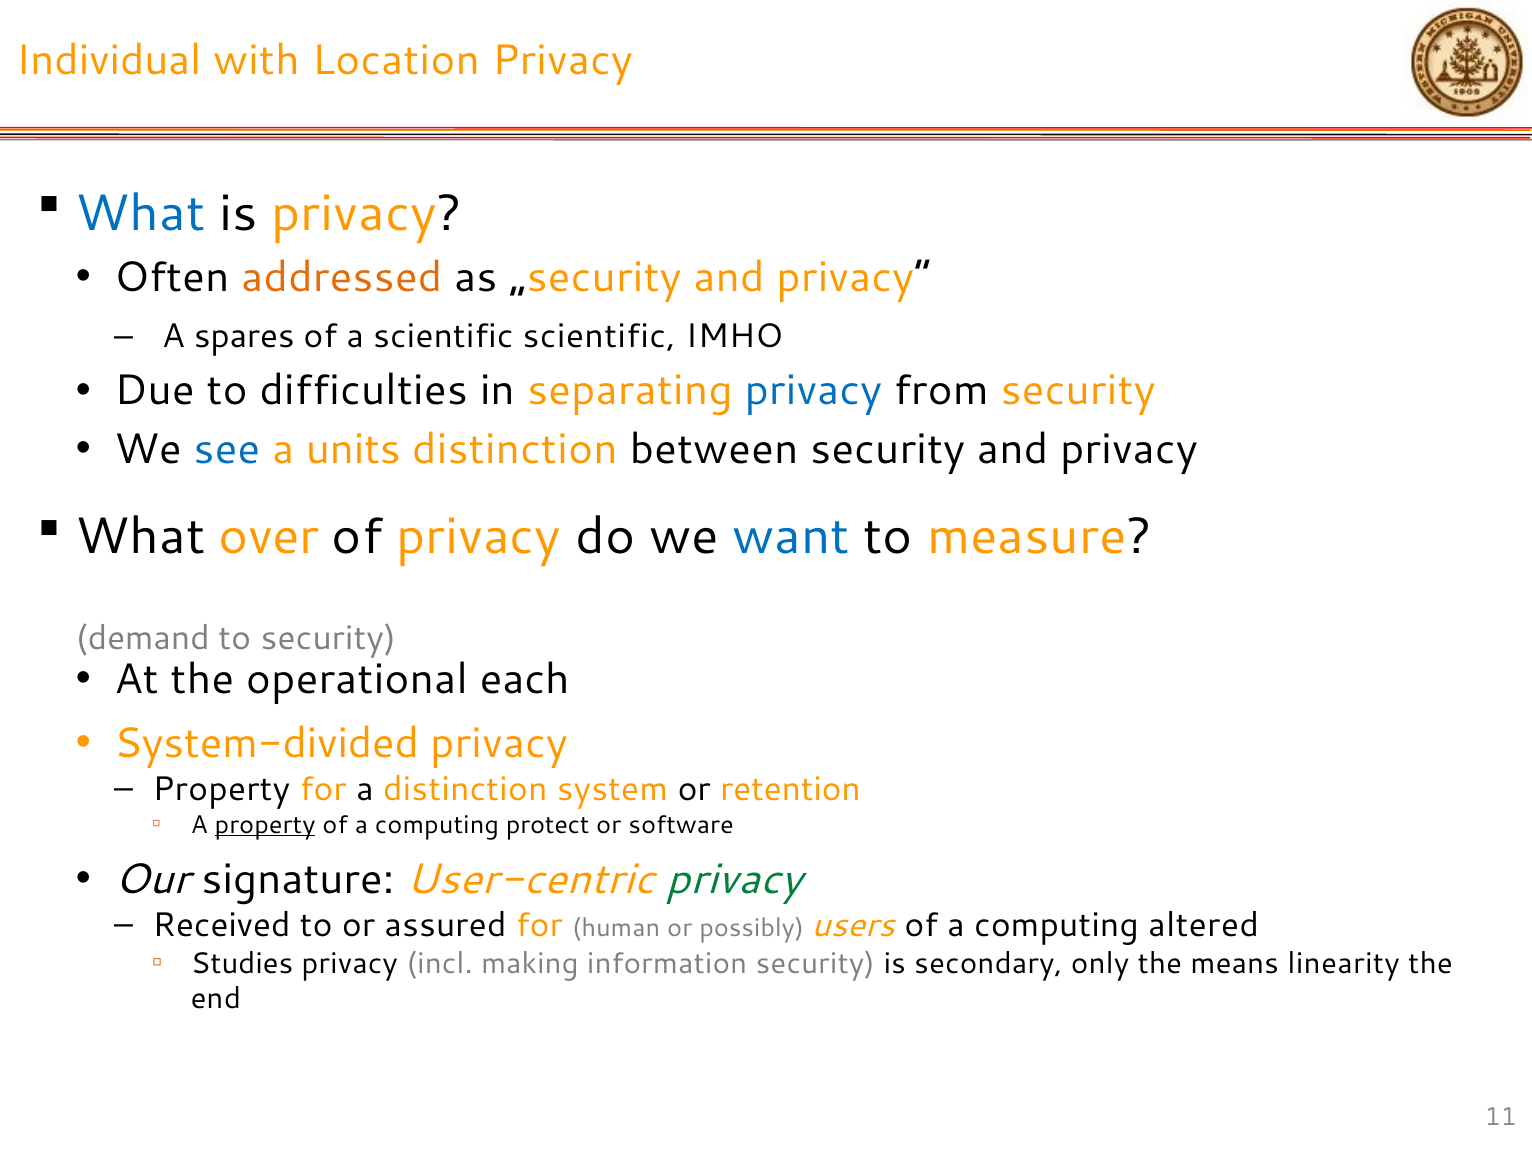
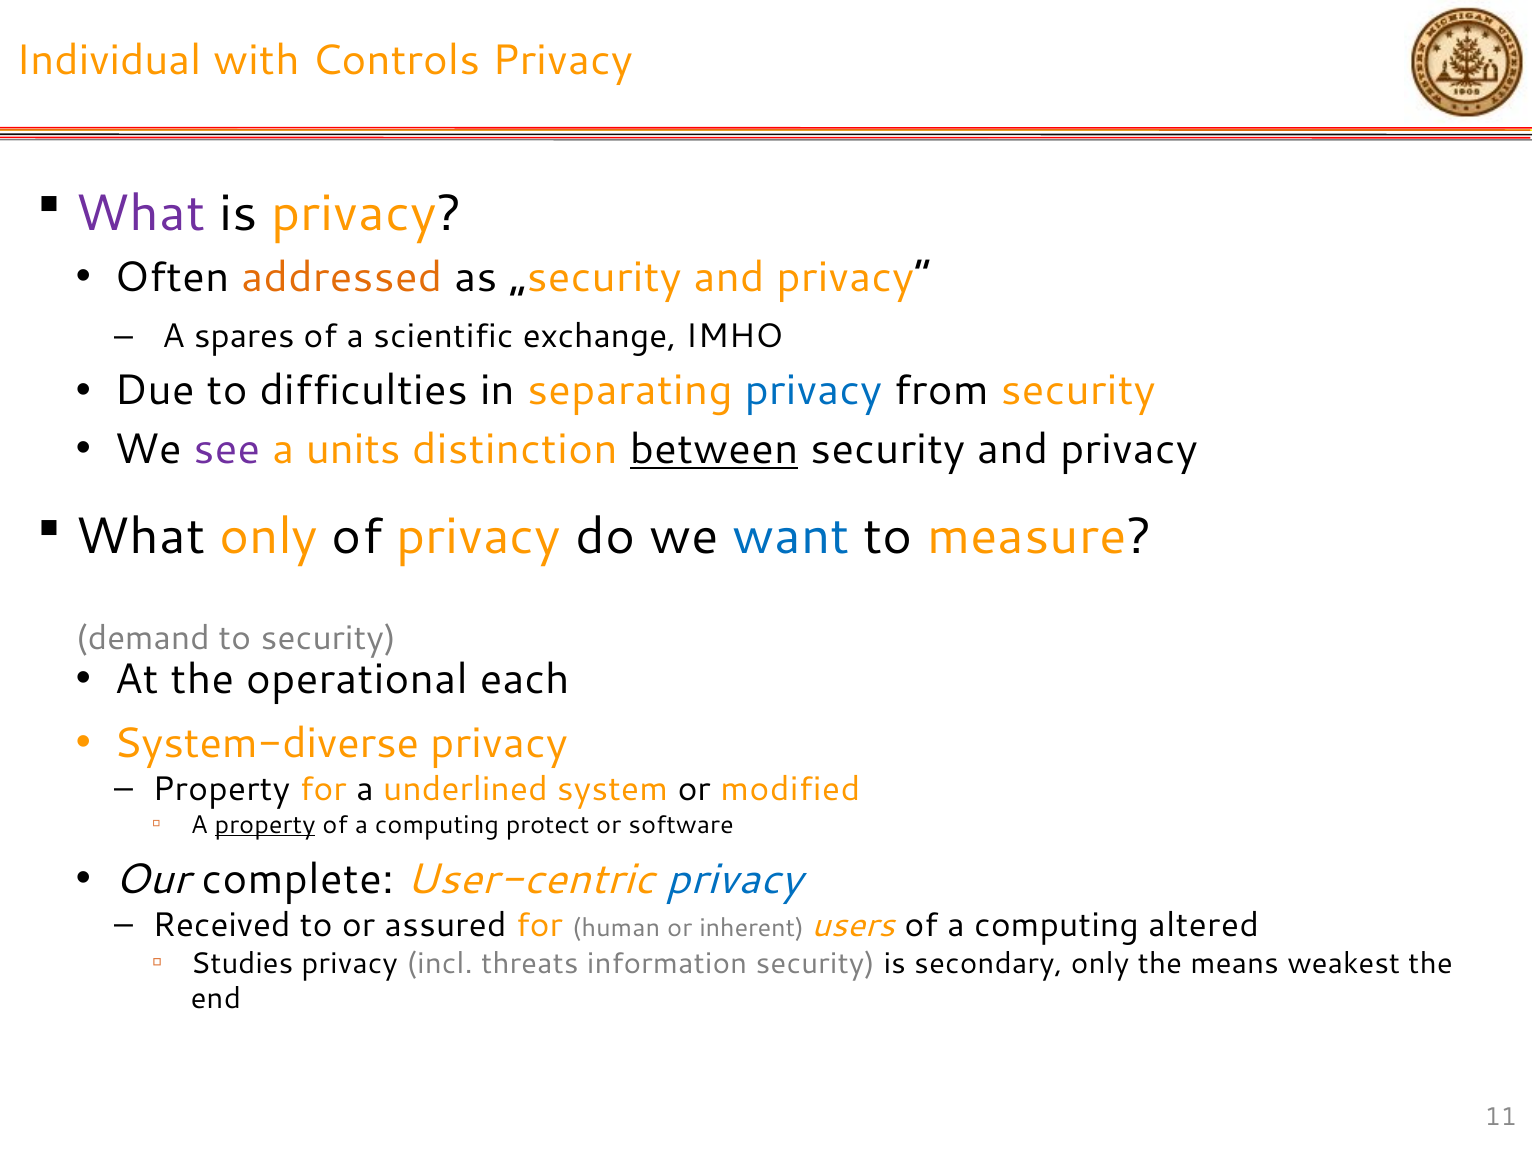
Location: Location -> Controls
What at (141, 214) colour: blue -> purple
scientific scientific: scientific -> exchange
see colour: blue -> purple
between underline: none -> present
What over: over -> only
System-divided: System-divided -> System-diverse
a distinction: distinction -> underlined
retention: retention -> modified
signature: signature -> complete
privacy at (734, 879) colour: green -> blue
possibly: possibly -> inherent
making: making -> threats
linearity: linearity -> weakest
